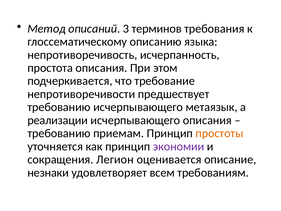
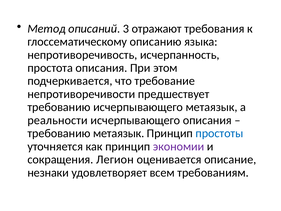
терминов: терминов -> отражают
реализации: реализации -> реальности
требованию приемам: приемам -> метаязык
простоты colour: orange -> blue
